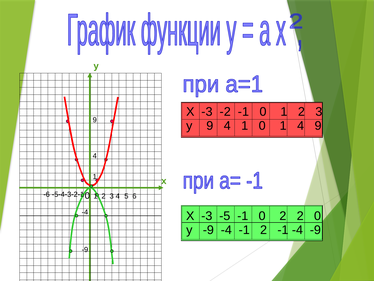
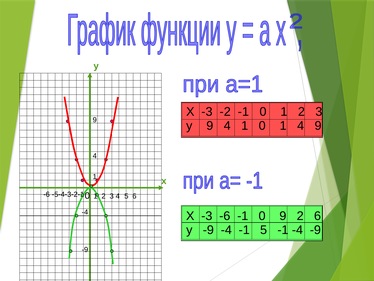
-3 -5: -5 -> -6
0 2: 2 -> 9
2 0: 0 -> 6
-1 2: 2 -> 5
